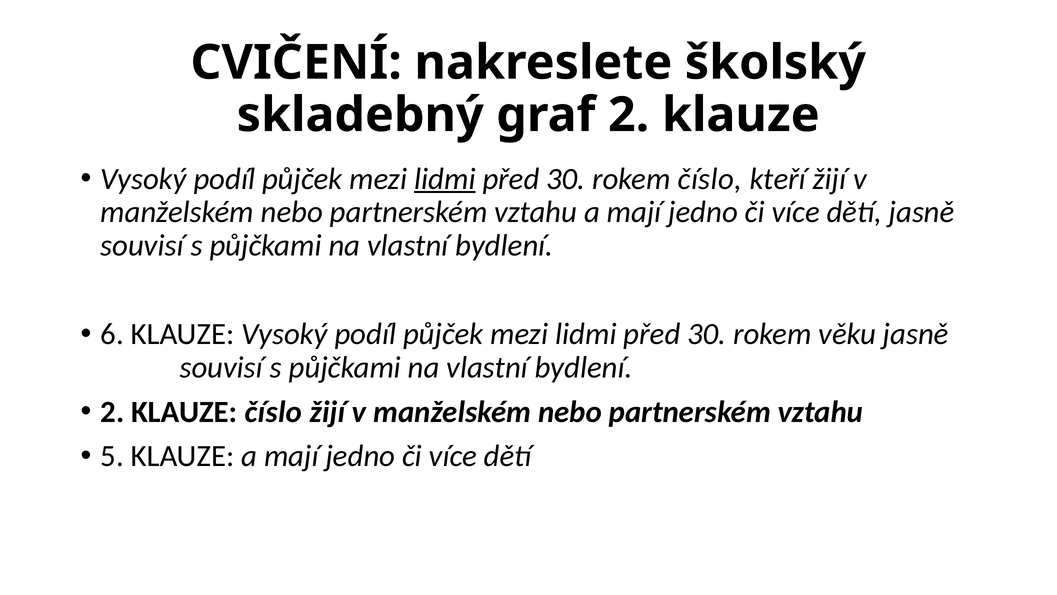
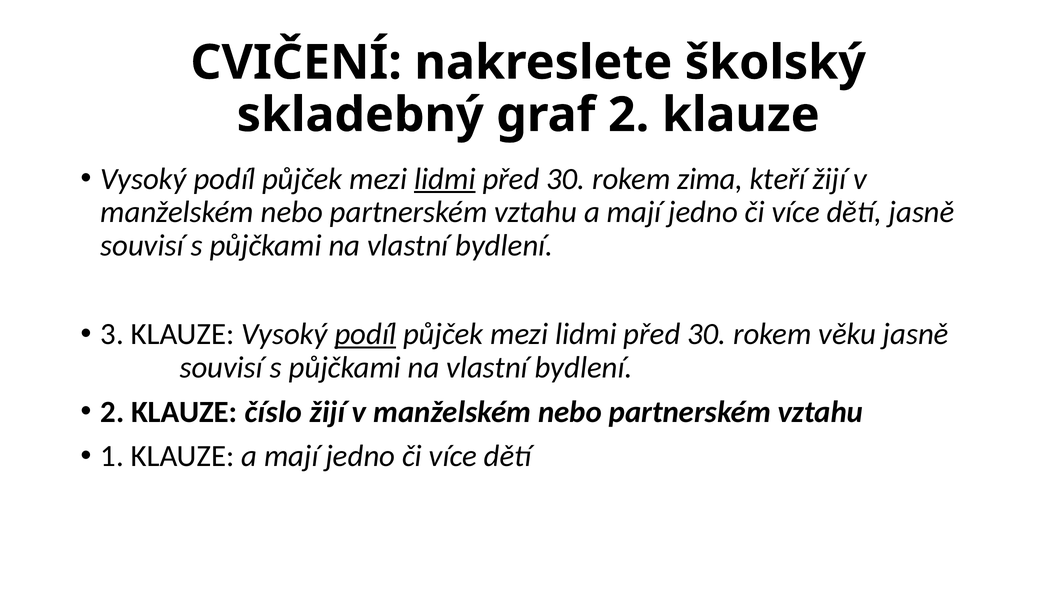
rokem číslo: číslo -> zima
6: 6 -> 3
podíl at (365, 334) underline: none -> present
5: 5 -> 1
